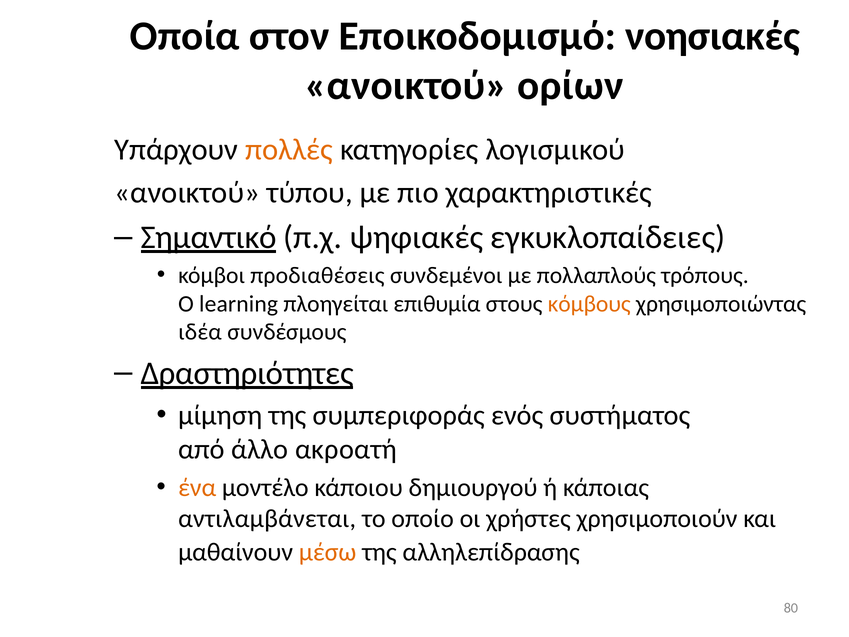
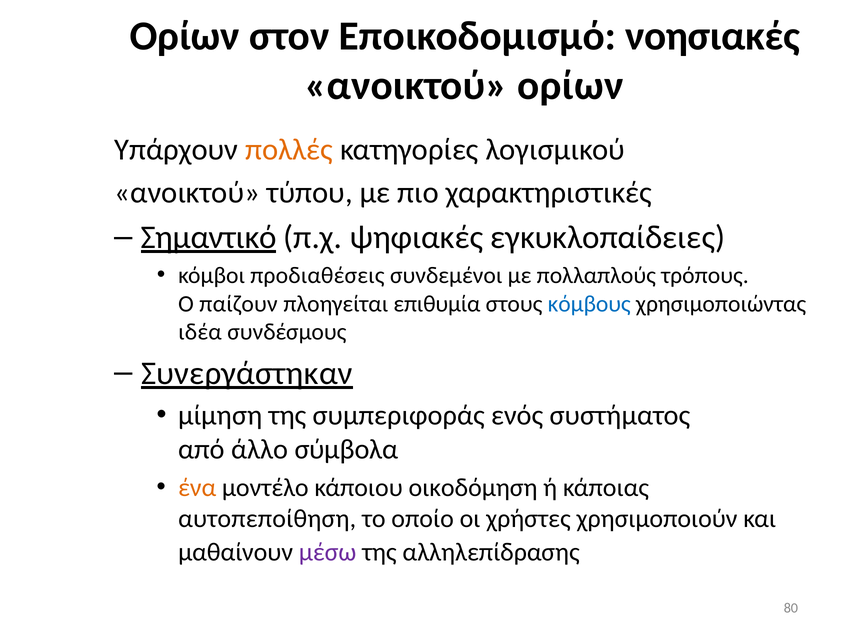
Οποία at (185, 36): Οποία -> Ορίων
learning: learning -> παίζουν
κόμβους colour: orange -> blue
Δραστηριότητες: Δραστηριότητες -> Συνεργάστηκαν
ακροατή: ακροατή -> σύμβολα
δημιουργού: δημιουργού -> οικοδόμηση
αντιλαμβάνεται: αντιλαμβάνεται -> αυτοπεποίθηση
μέσω colour: orange -> purple
